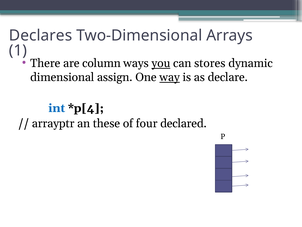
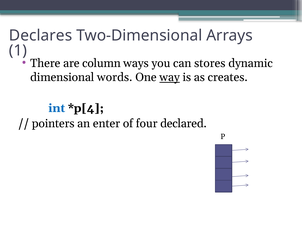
you underline: present -> none
assign: assign -> words
declare: declare -> creates
arrayptr: arrayptr -> pointers
these: these -> enter
